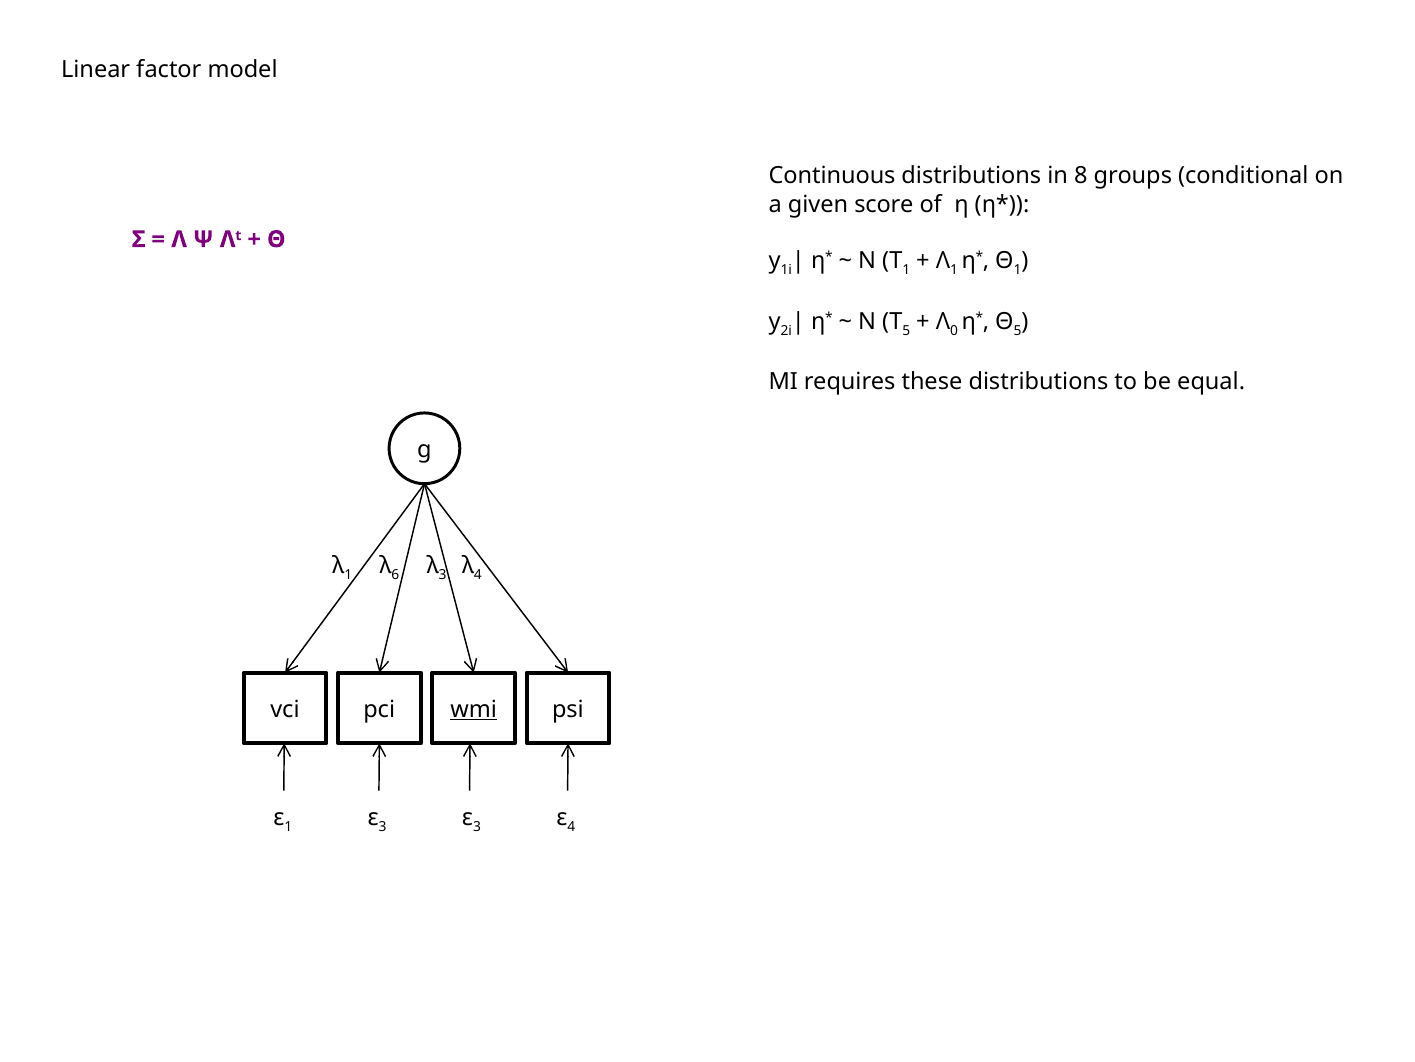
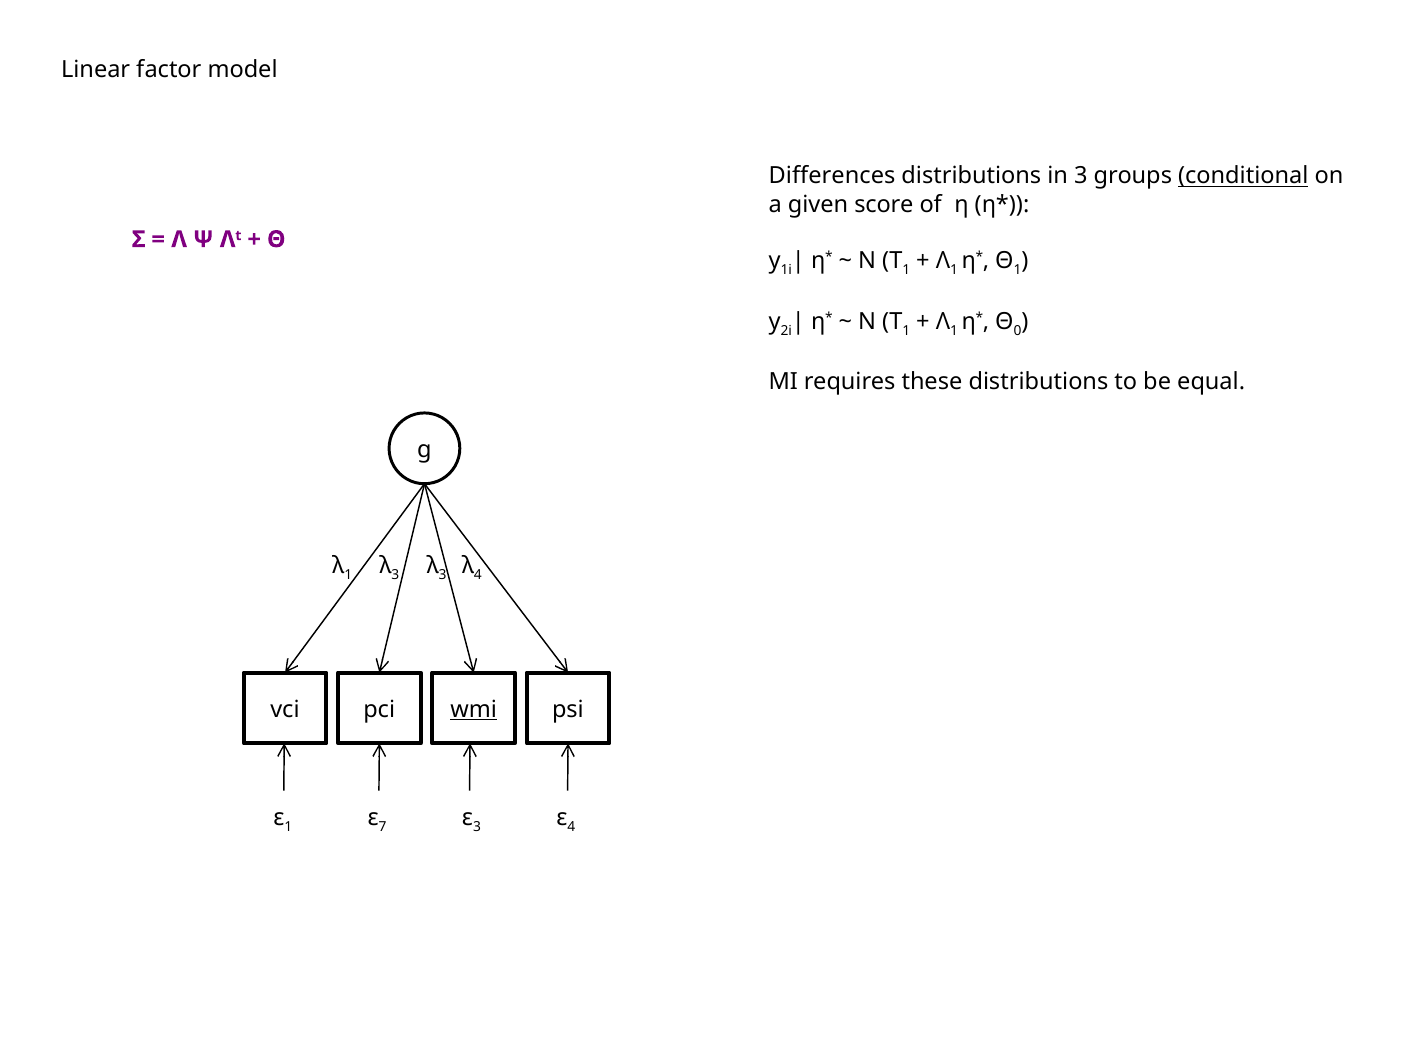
Continuous: Continuous -> Differences
in 8: 8 -> 3
conditional underline: none -> present
5 at (906, 330): 5 -> 1
0 at (954, 330): 0 -> 1
Θ 5: 5 -> 0
6 at (395, 574): 6 -> 3
3 at (383, 826): 3 -> 7
